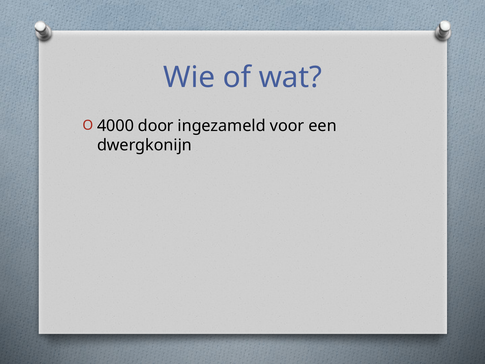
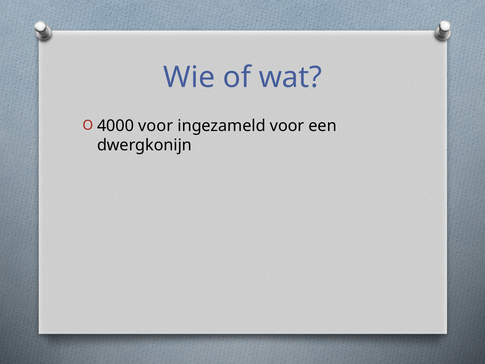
4000 door: door -> voor
